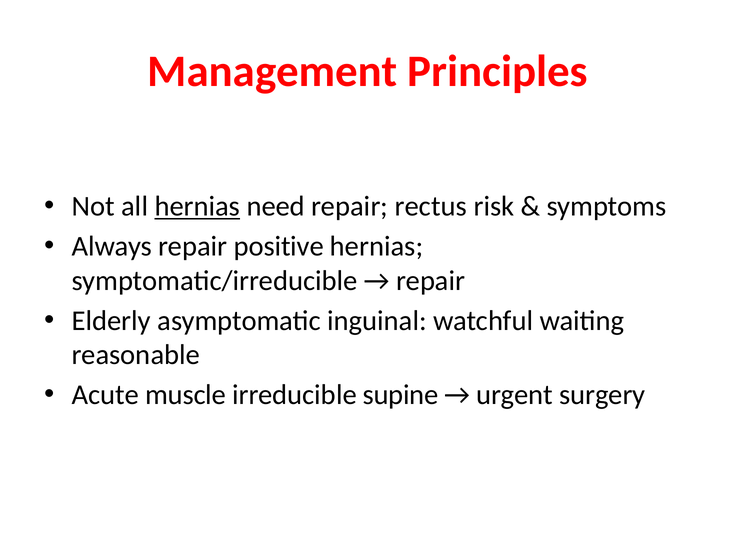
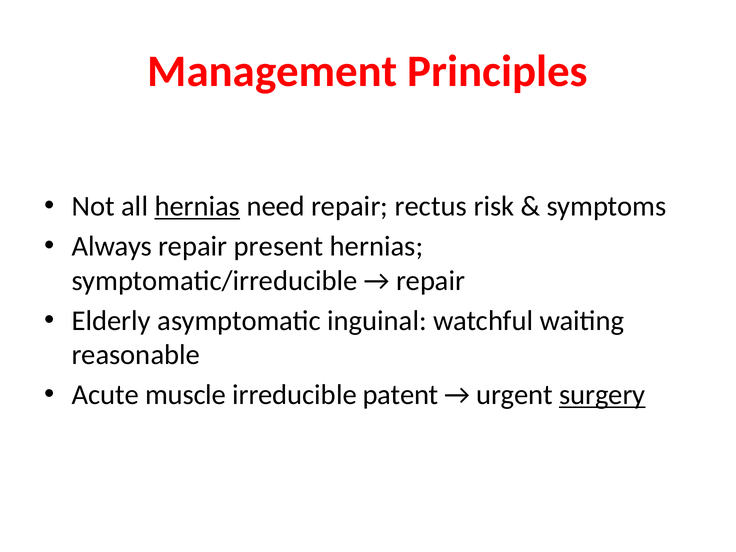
positive: positive -> present
supine: supine -> patent
surgery underline: none -> present
